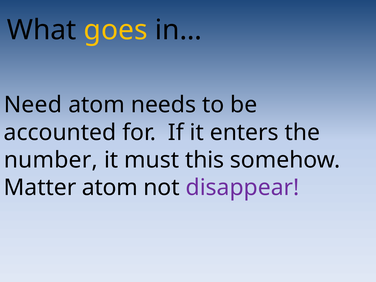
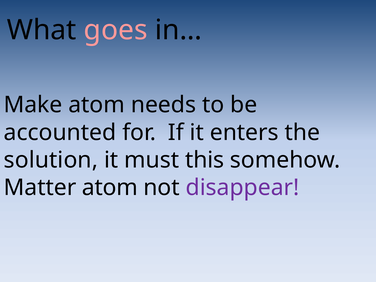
goes colour: yellow -> pink
Need: Need -> Make
number: number -> solution
